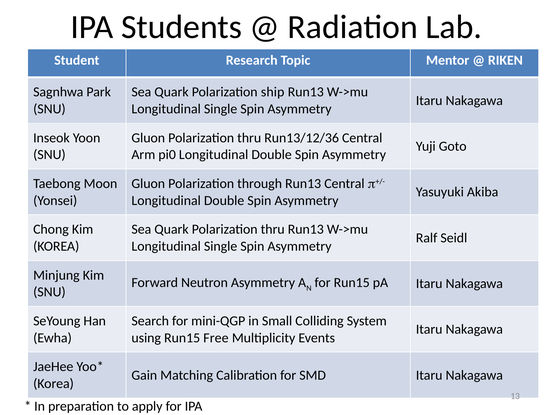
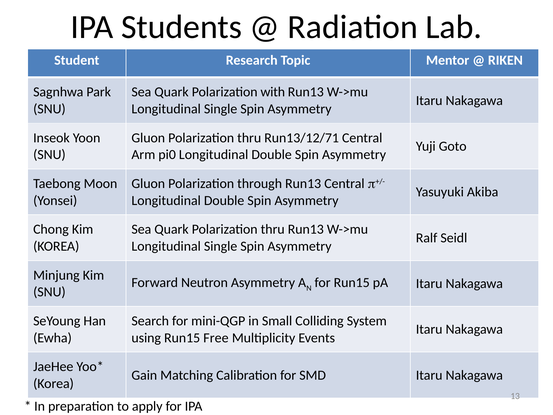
ship: ship -> with
Run13/12/36: Run13/12/36 -> Run13/12/71
